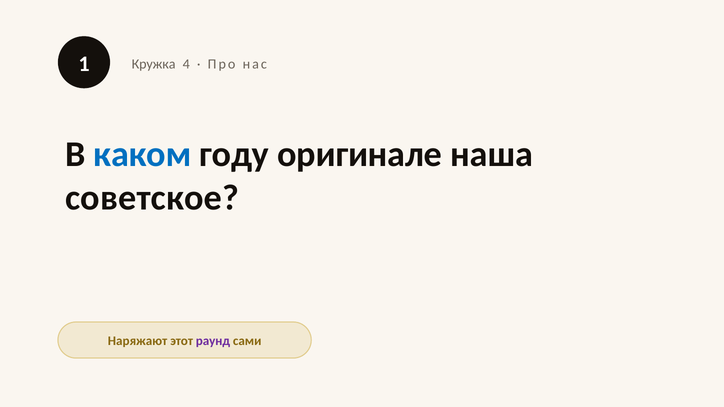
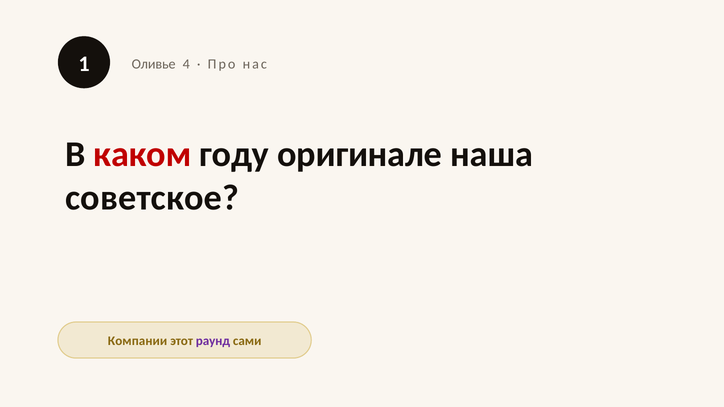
Кружка: Кружка -> Оливье
каком colour: blue -> red
Наряжают: Наряжают -> Компании
